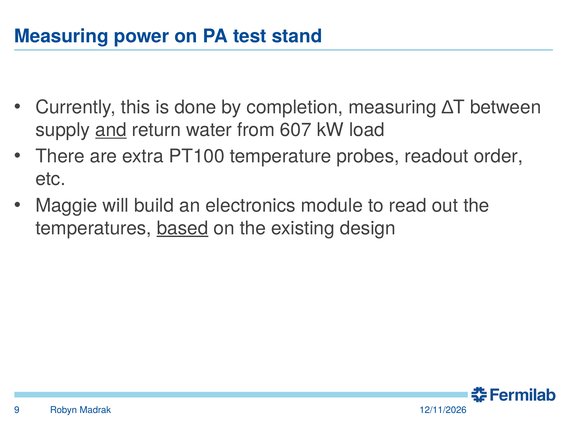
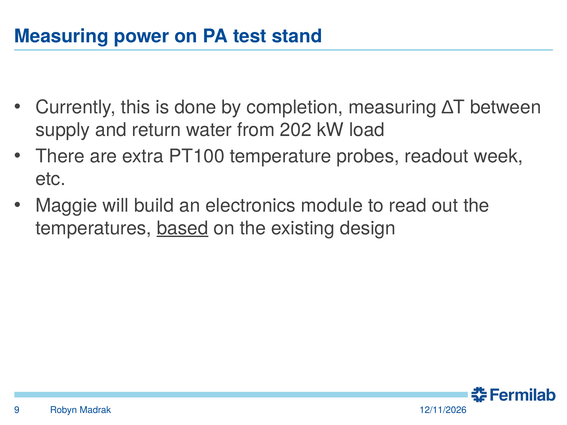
and underline: present -> none
607: 607 -> 202
order: order -> week
